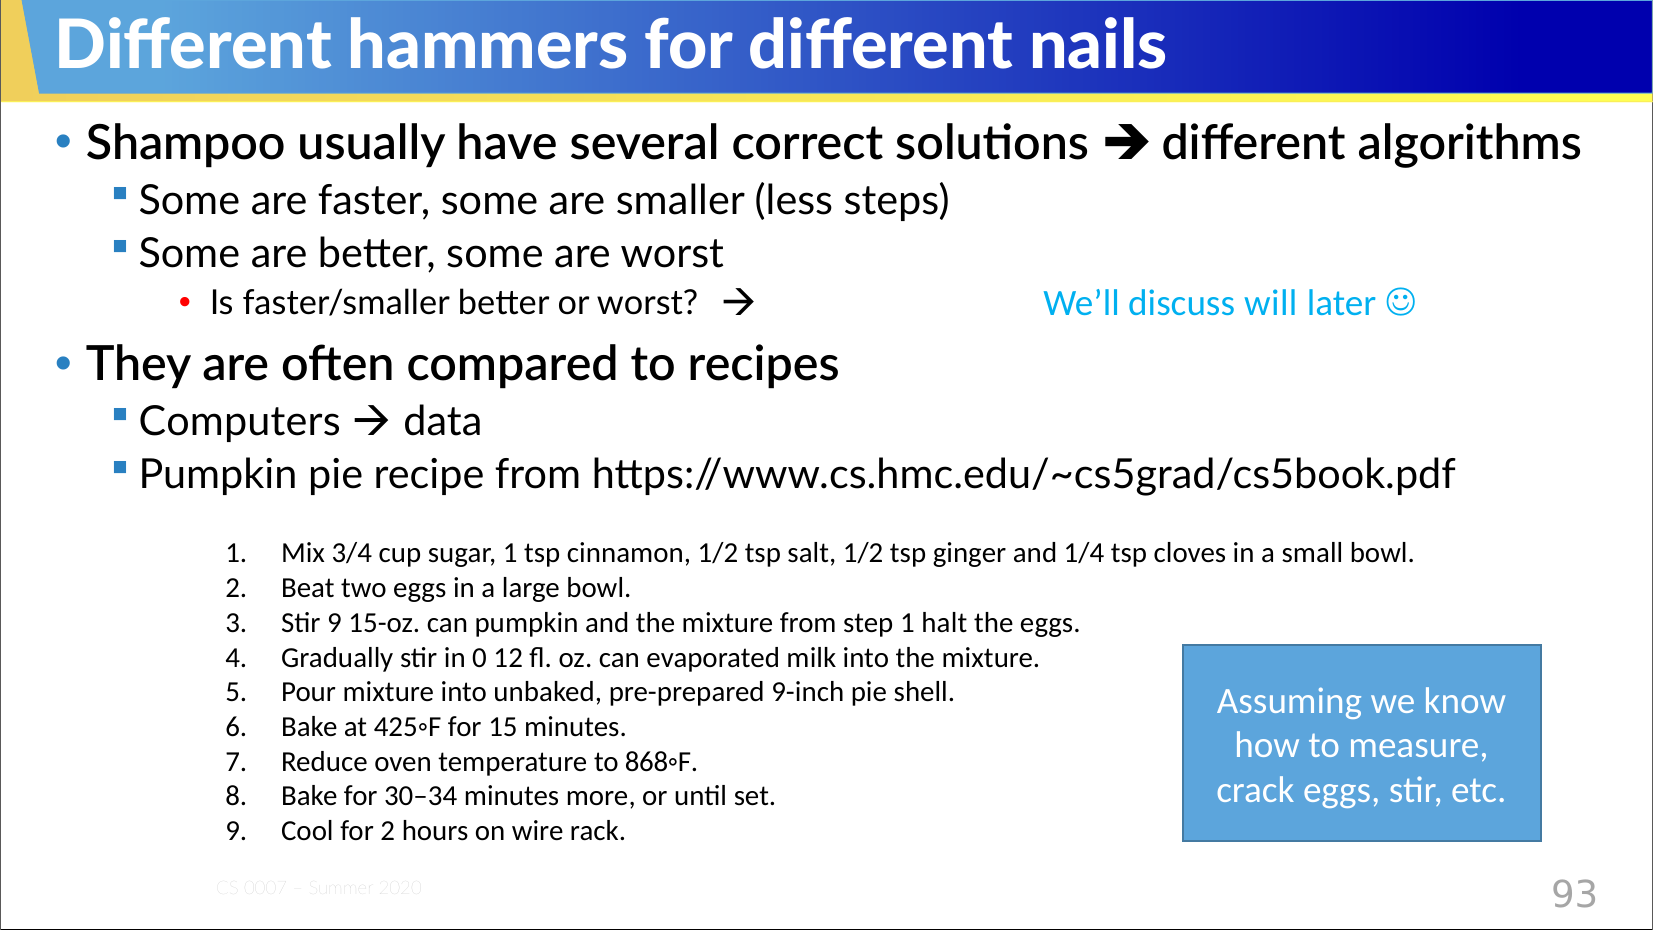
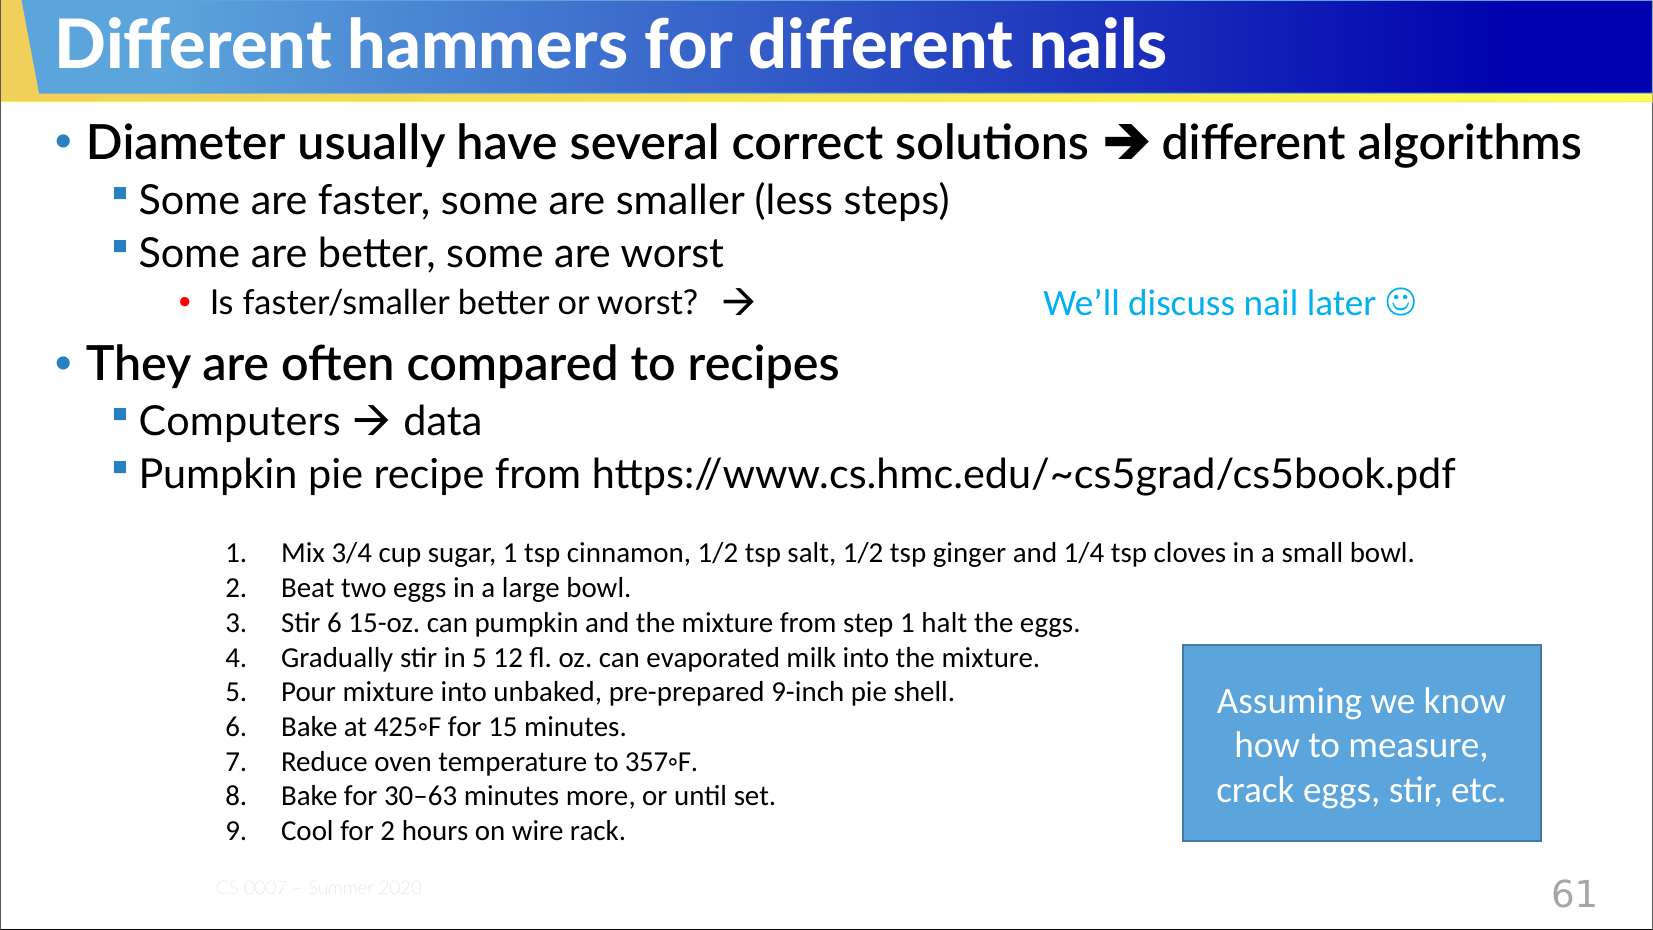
Shampoo: Shampoo -> Diameter
will: will -> nail
Stir 9: 9 -> 6
in 0: 0 -> 5
868◦F: 868◦F -> 357◦F
30–34: 30–34 -> 30–63
93: 93 -> 61
